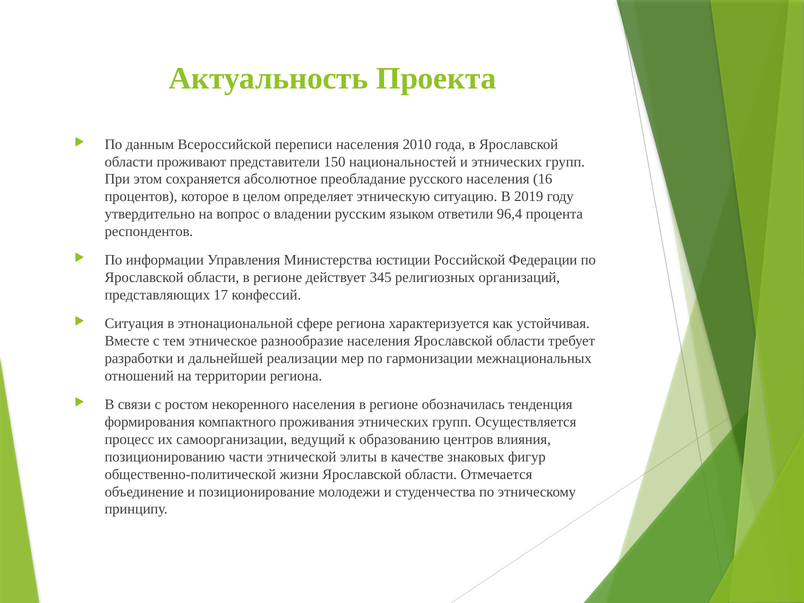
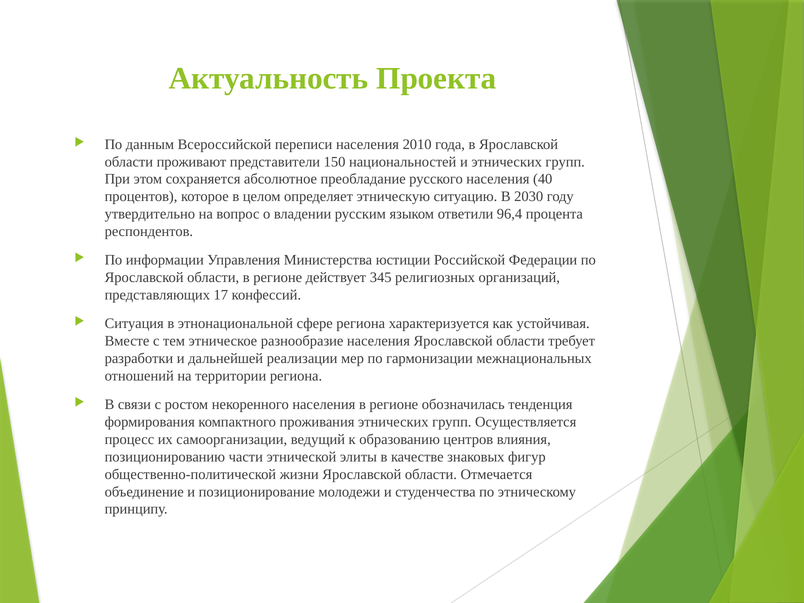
16: 16 -> 40
2019: 2019 -> 2030
